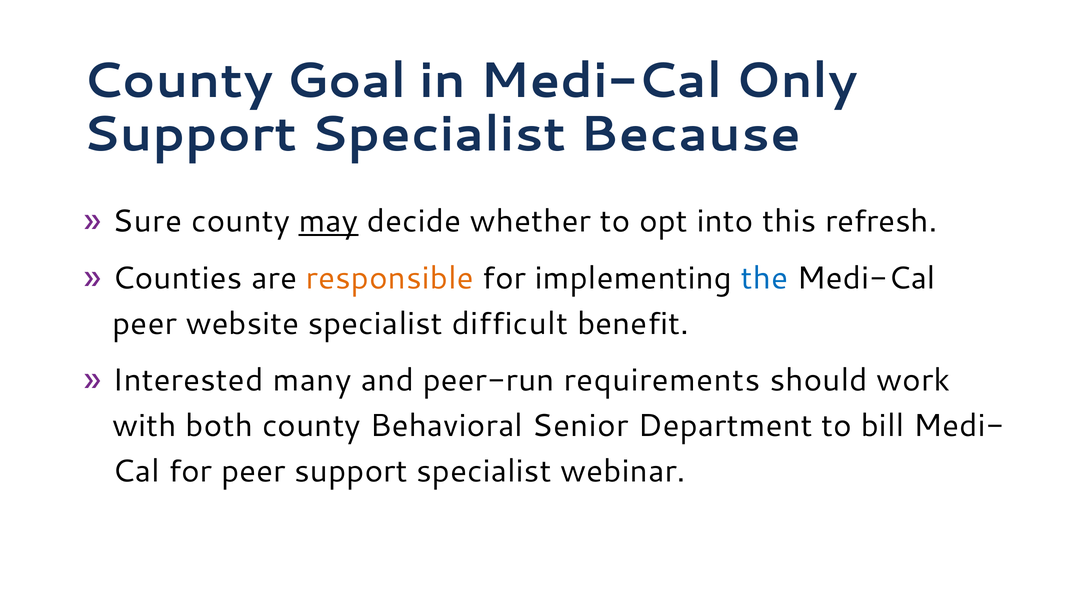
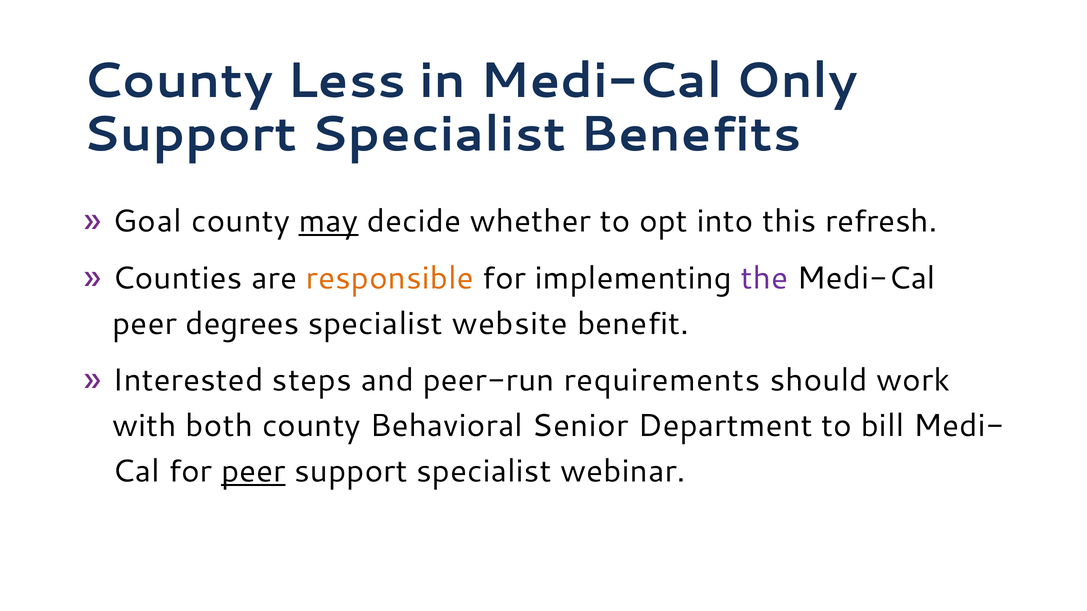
Goal: Goal -> Less
Because: Because -> Benefits
Sure: Sure -> Goal
the colour: blue -> purple
website: website -> degrees
difficult: difficult -> website
many: many -> steps
peer at (253, 472) underline: none -> present
